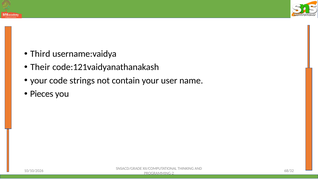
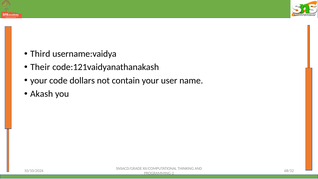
strings: strings -> dollars
Pieces: Pieces -> Akash
